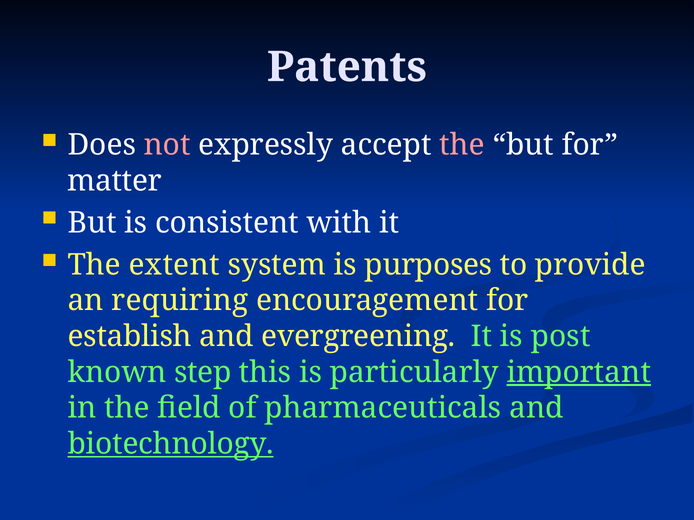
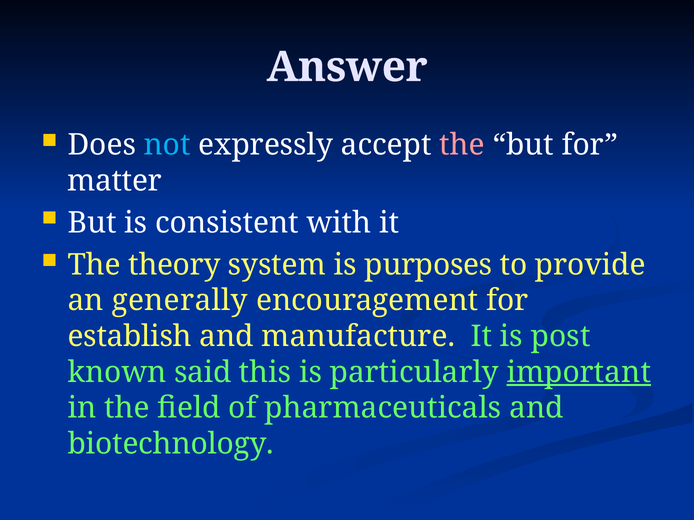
Patents: Patents -> Answer
not colour: pink -> light blue
extent: extent -> theory
requiring: requiring -> generally
evergreening: evergreening -> manufacture
step: step -> said
biotechnology underline: present -> none
